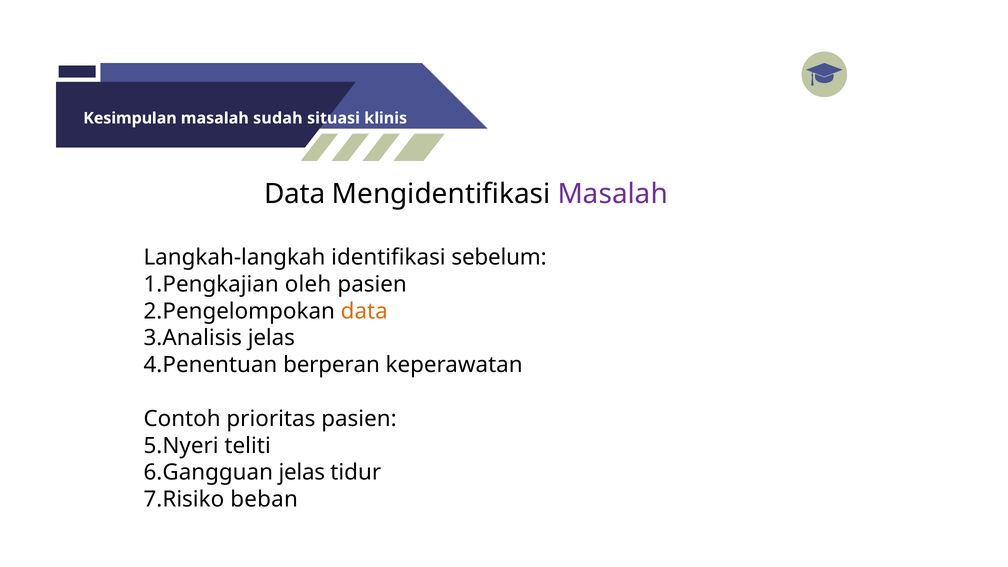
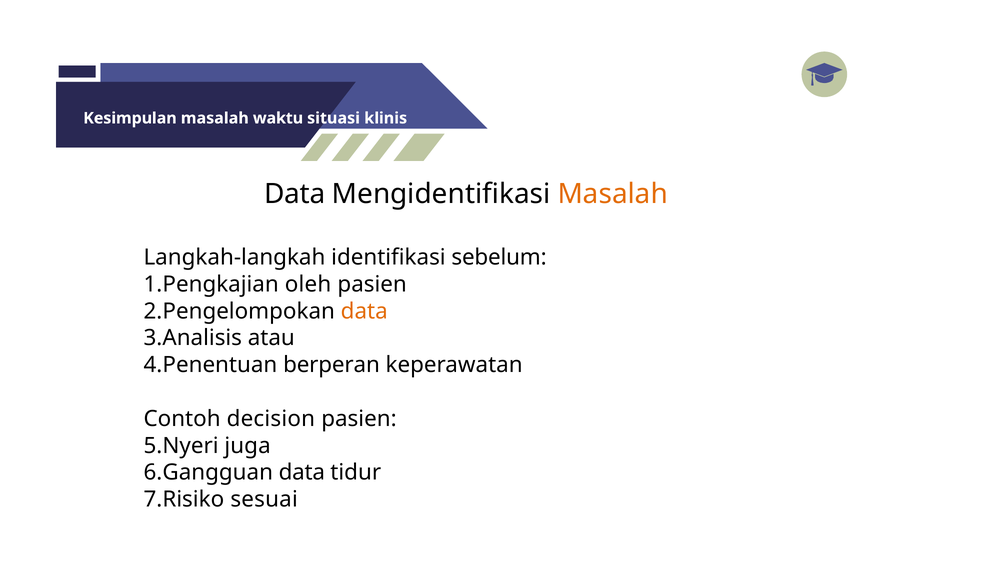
sudah: sudah -> waktu
Masalah at (613, 194) colour: purple -> orange
jelas at (271, 338): jelas -> atau
prioritas: prioritas -> decision
teliti: teliti -> juga
jelas at (302, 472): jelas -> data
beban: beban -> sesuai
